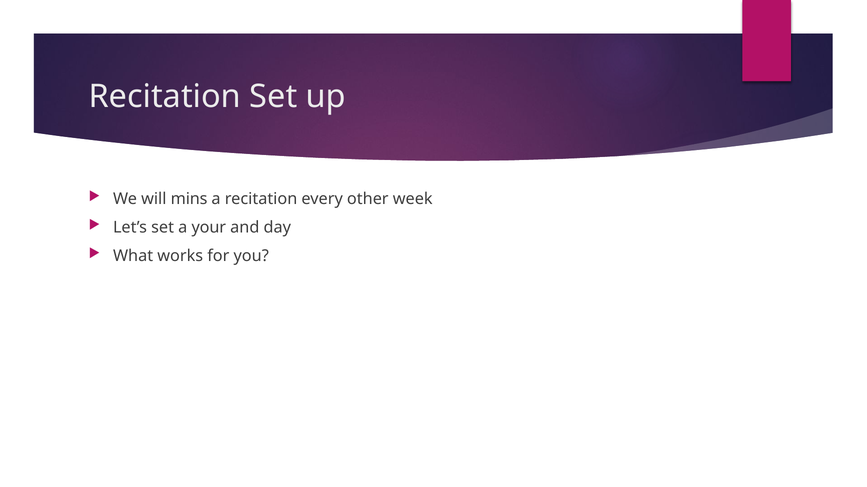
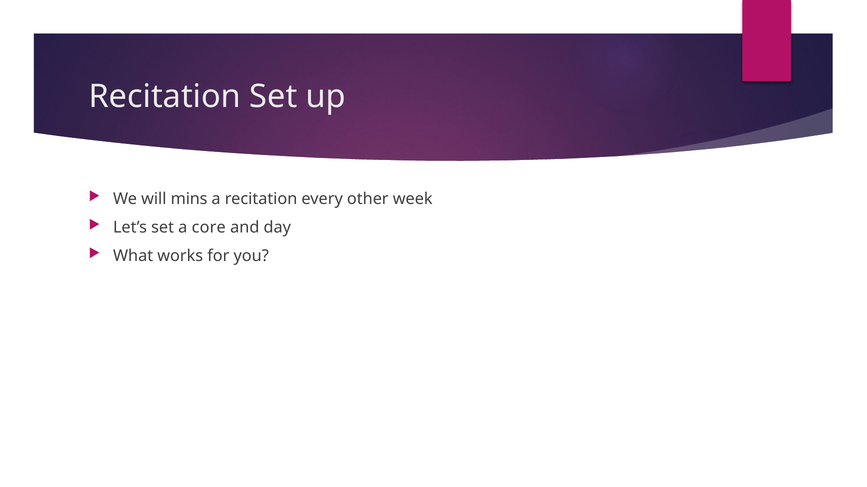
your: your -> core
